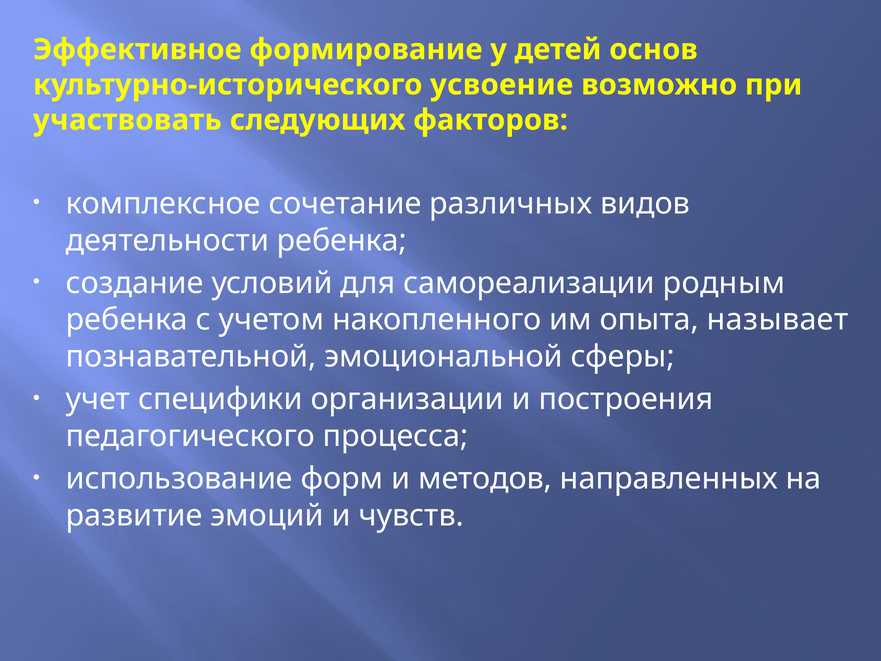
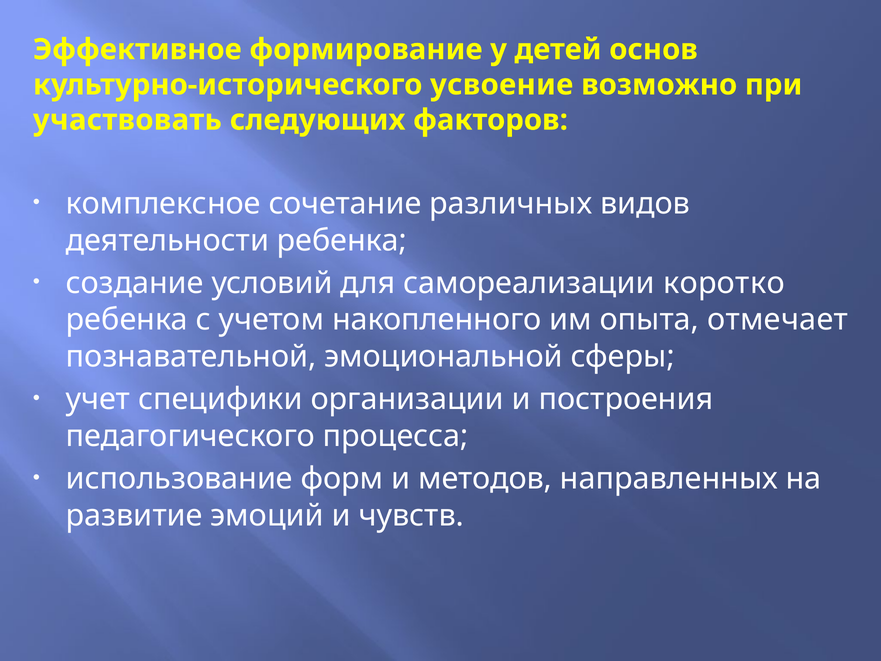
родным: родным -> коротко
называет: называет -> отмечает
